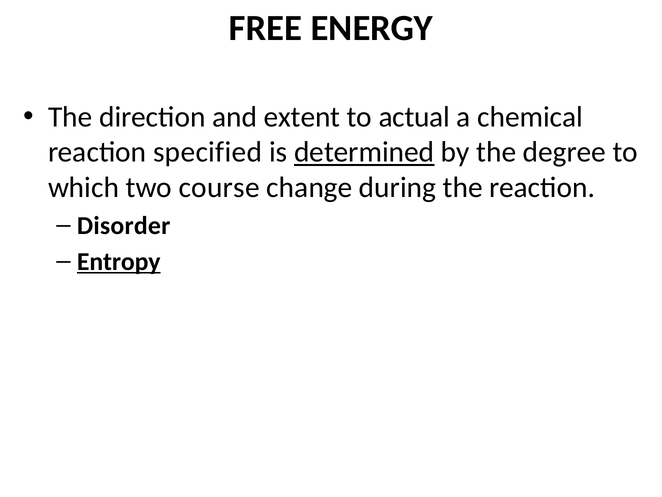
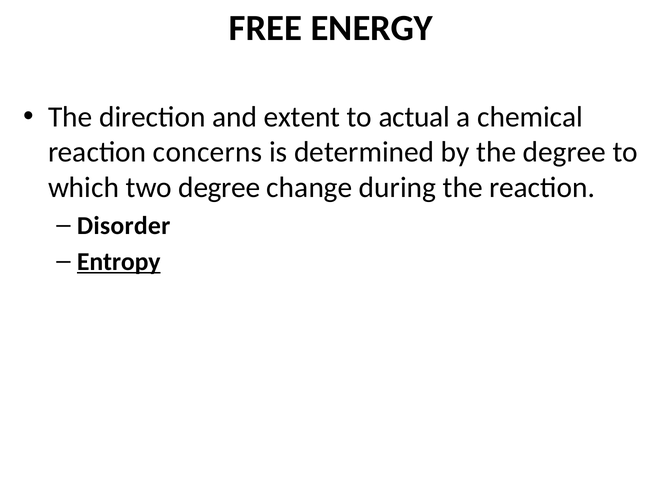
specified: specified -> concerns
determined underline: present -> none
two course: course -> degree
